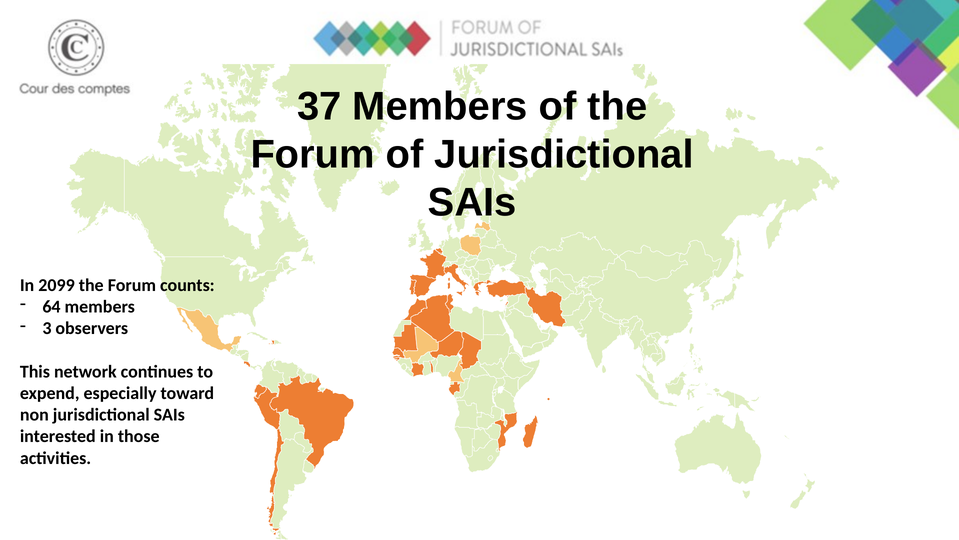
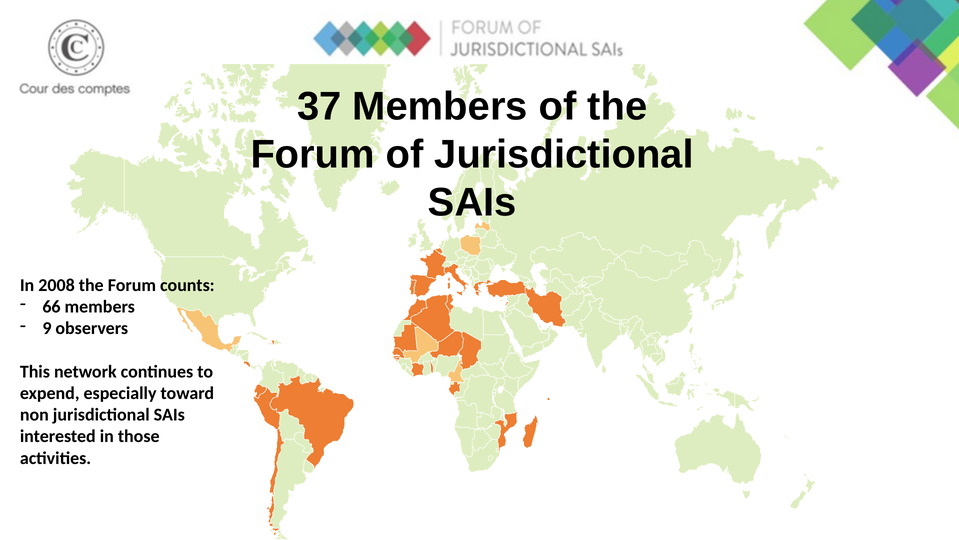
2099: 2099 -> 2008
64: 64 -> 66
3: 3 -> 9
